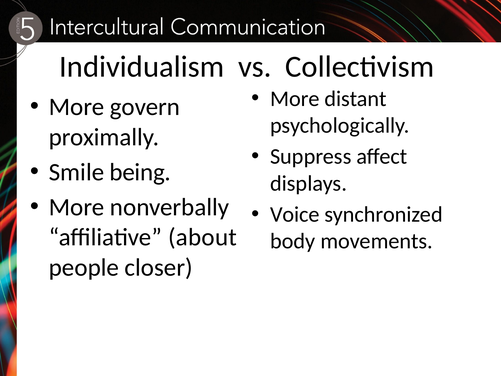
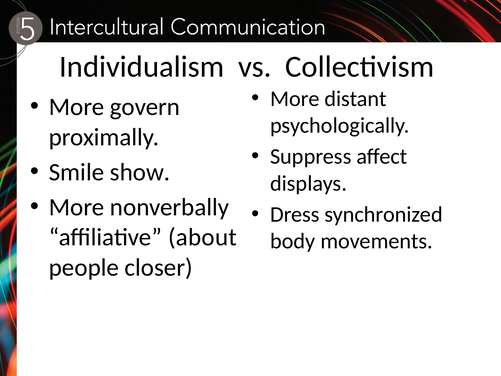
being: being -> show
Voice: Voice -> Dress
